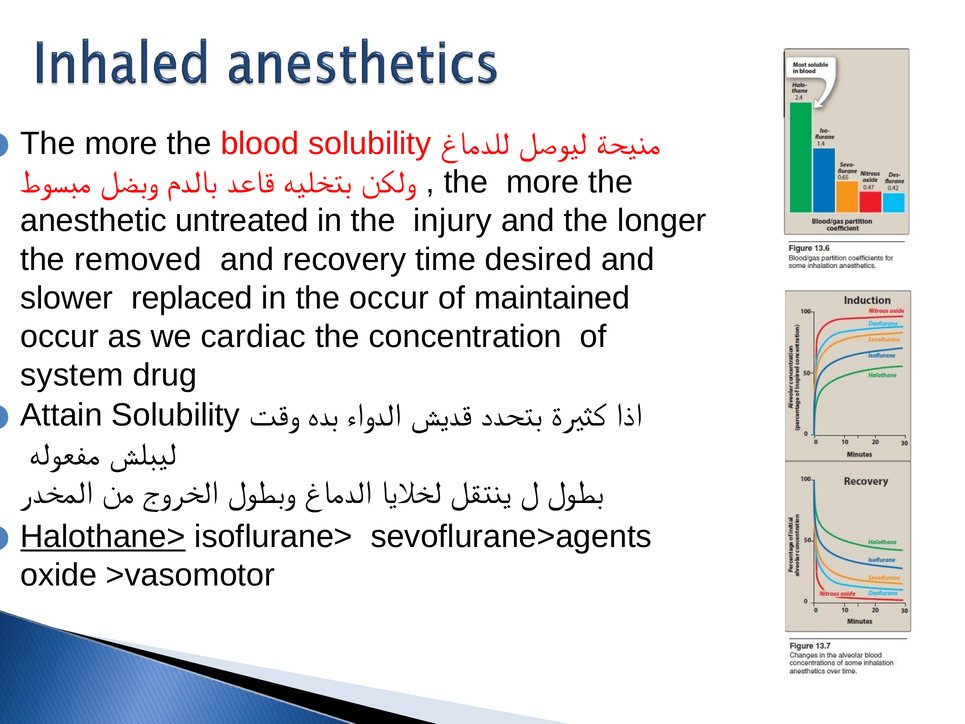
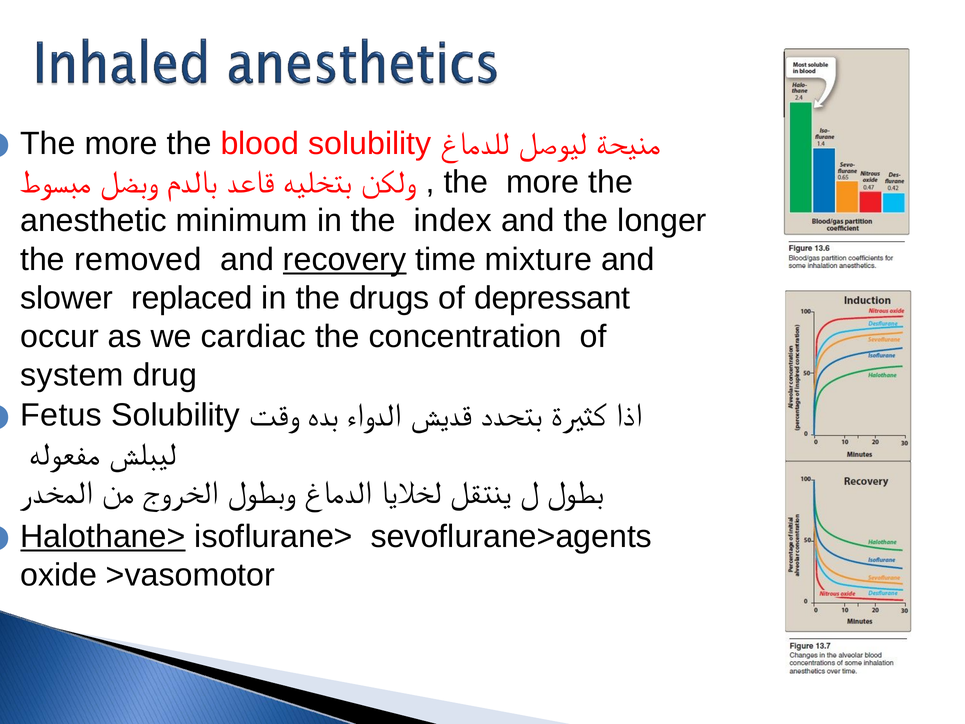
untreated: untreated -> minimum
injury: injury -> index
recovery underline: none -> present
desired: desired -> mixture
the occur: occur -> drugs
maintained: maintained -> depressant
Attain: Attain -> Fetus
